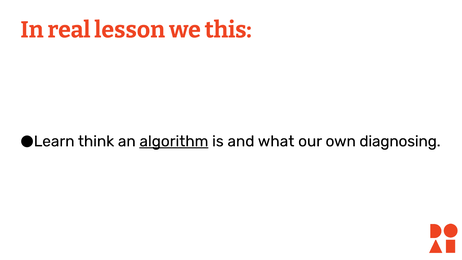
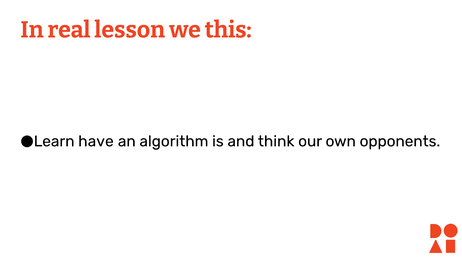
think: think -> have
algorithm underline: present -> none
what: what -> think
diagnosing: diagnosing -> opponents
